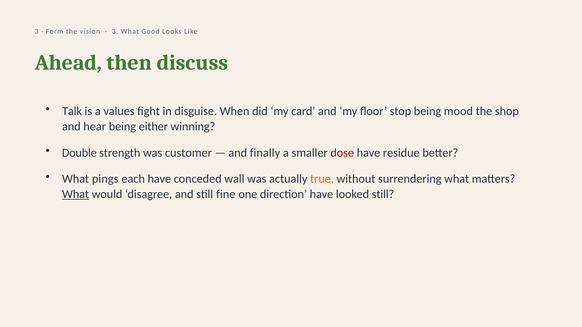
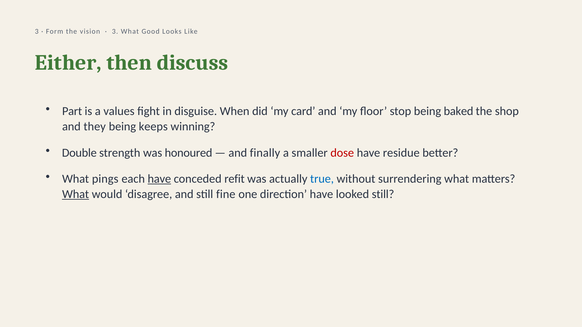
Ahead: Ahead -> Either
Talk: Talk -> Part
mood: mood -> baked
hear: hear -> they
either: either -> keeps
customer: customer -> honoured
have at (159, 179) underline: none -> present
wall: wall -> refit
true colour: orange -> blue
